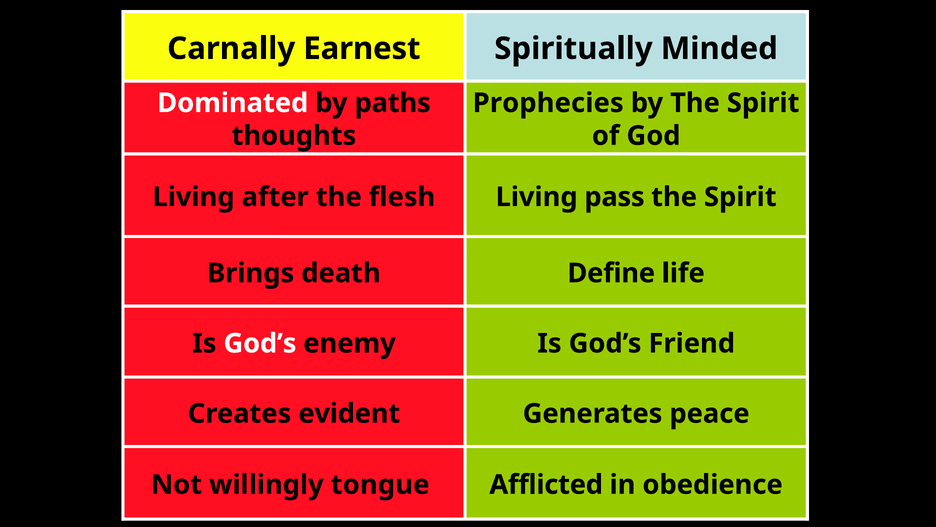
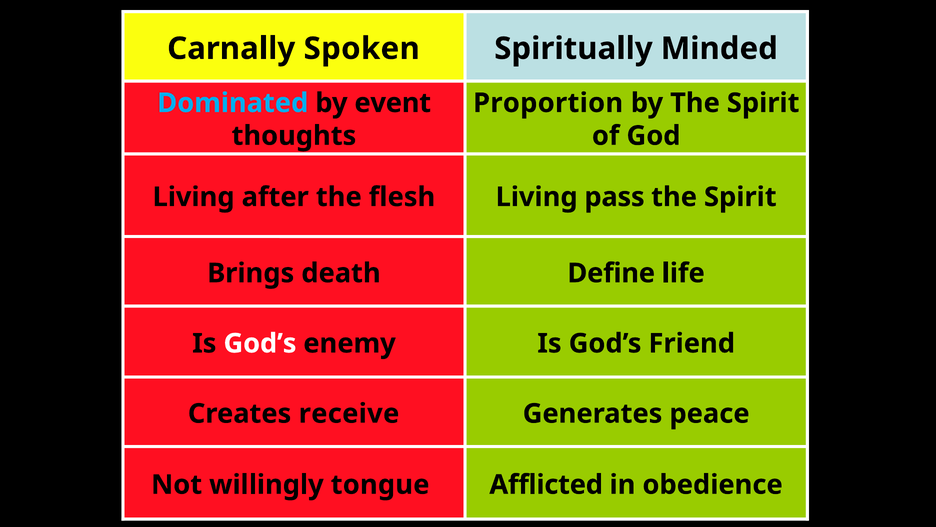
Earnest: Earnest -> Spoken
Dominated colour: white -> light blue
paths: paths -> event
Prophecies: Prophecies -> Proportion
evident: evident -> receive
